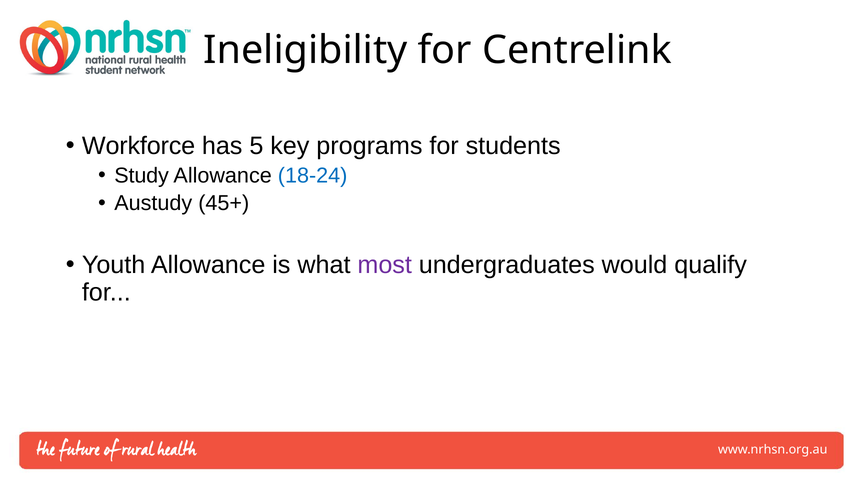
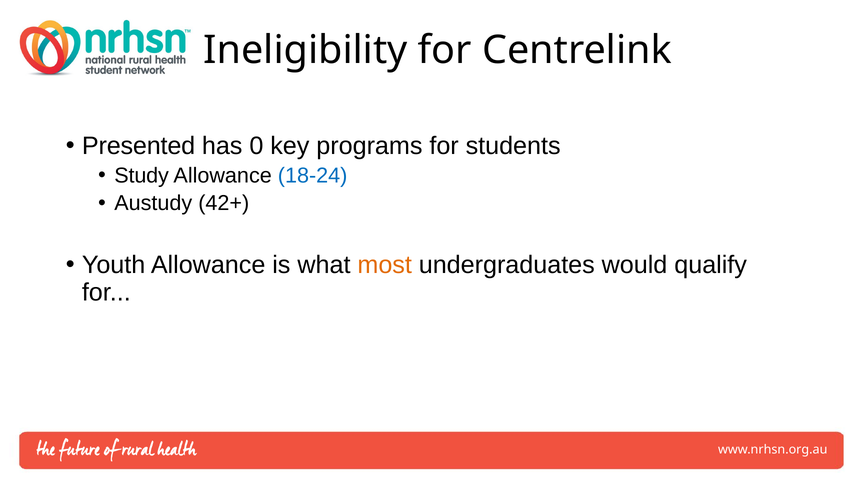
Workforce: Workforce -> Presented
5: 5 -> 0
45+: 45+ -> 42+
most colour: purple -> orange
